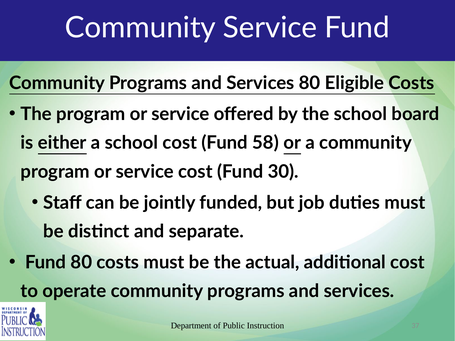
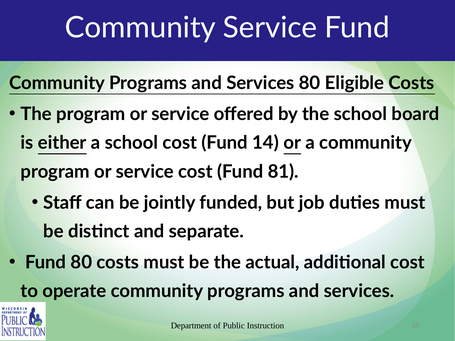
58: 58 -> 14
30: 30 -> 81
